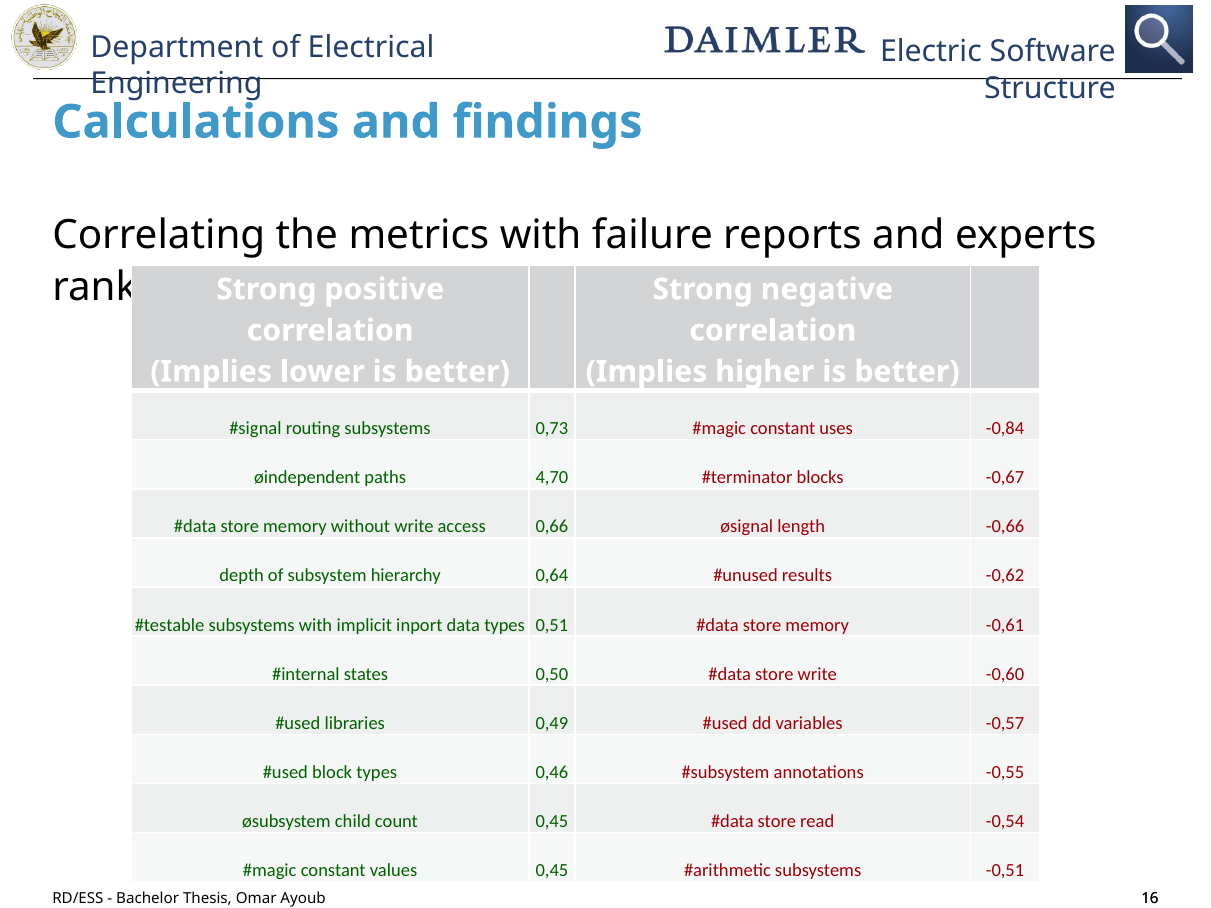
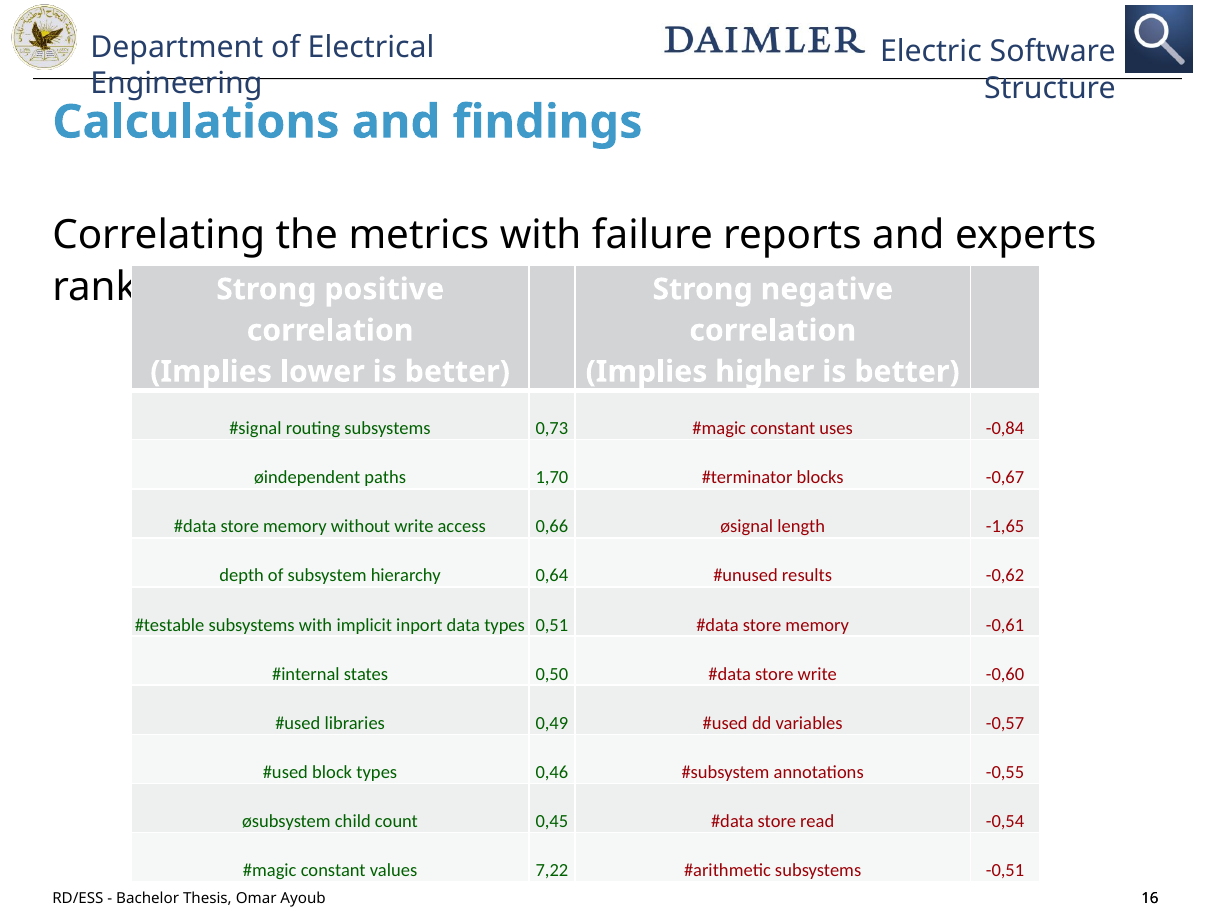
4,70: 4,70 -> 1,70
-0,66: -0,66 -> -1,65
values 0,45: 0,45 -> 7,22
